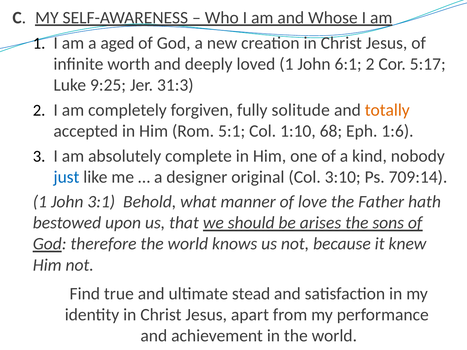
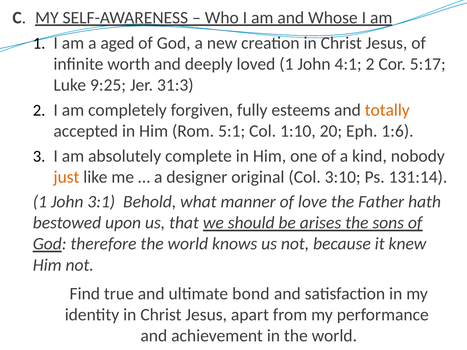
6:1: 6:1 -> 4:1
solitude: solitude -> esteems
68: 68 -> 20
just colour: blue -> orange
709:14: 709:14 -> 131:14
stead: stead -> bond
